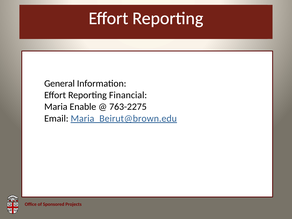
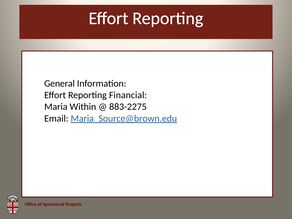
Enable: Enable -> Within
763-2275: 763-2275 -> 883-2275
Maria_Beirut@brown.edu: Maria_Beirut@brown.edu -> Maria_Source@brown.edu
